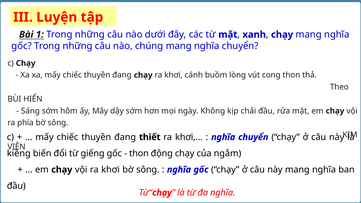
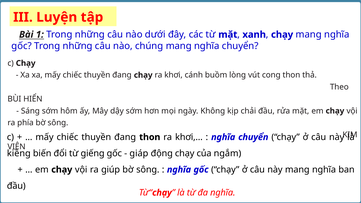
đang thiết: thiết -> thon
thon at (139, 153): thon -> giáp
vội ra khơi: khơi -> giúp
